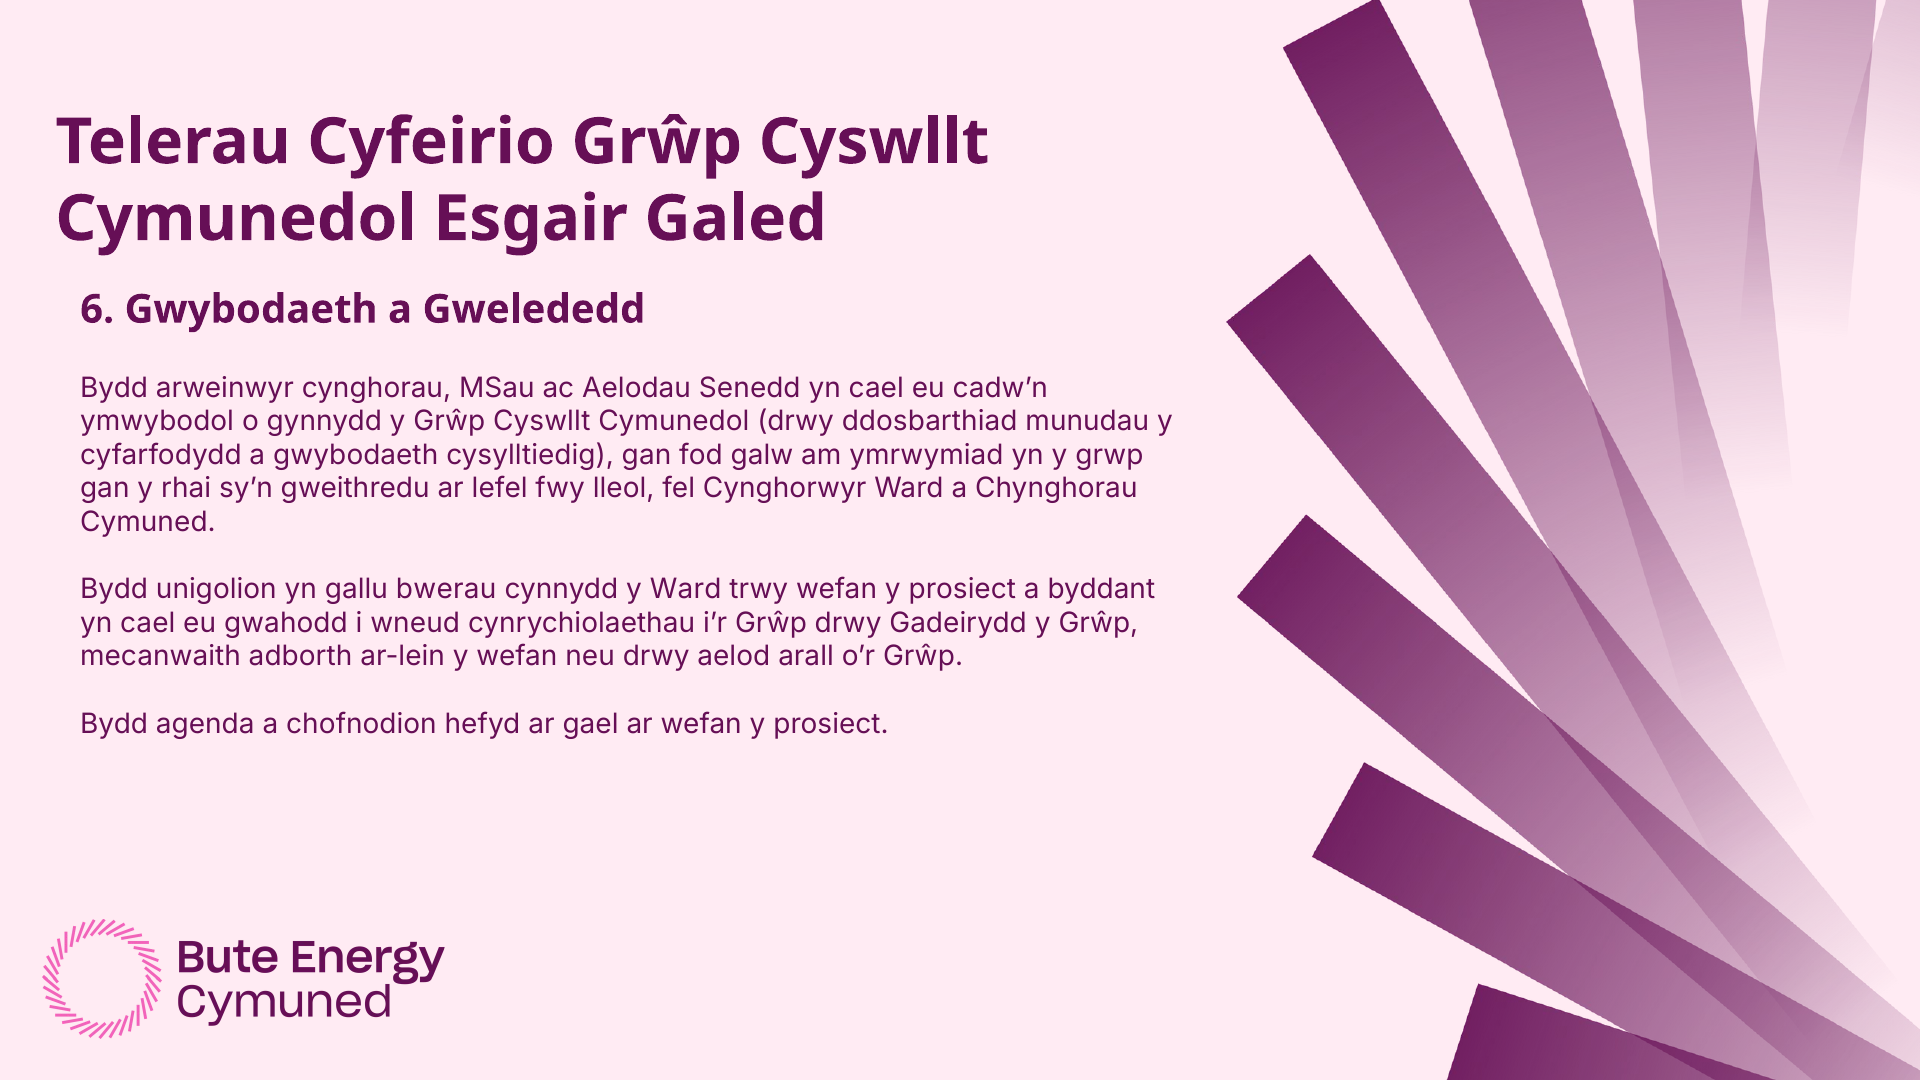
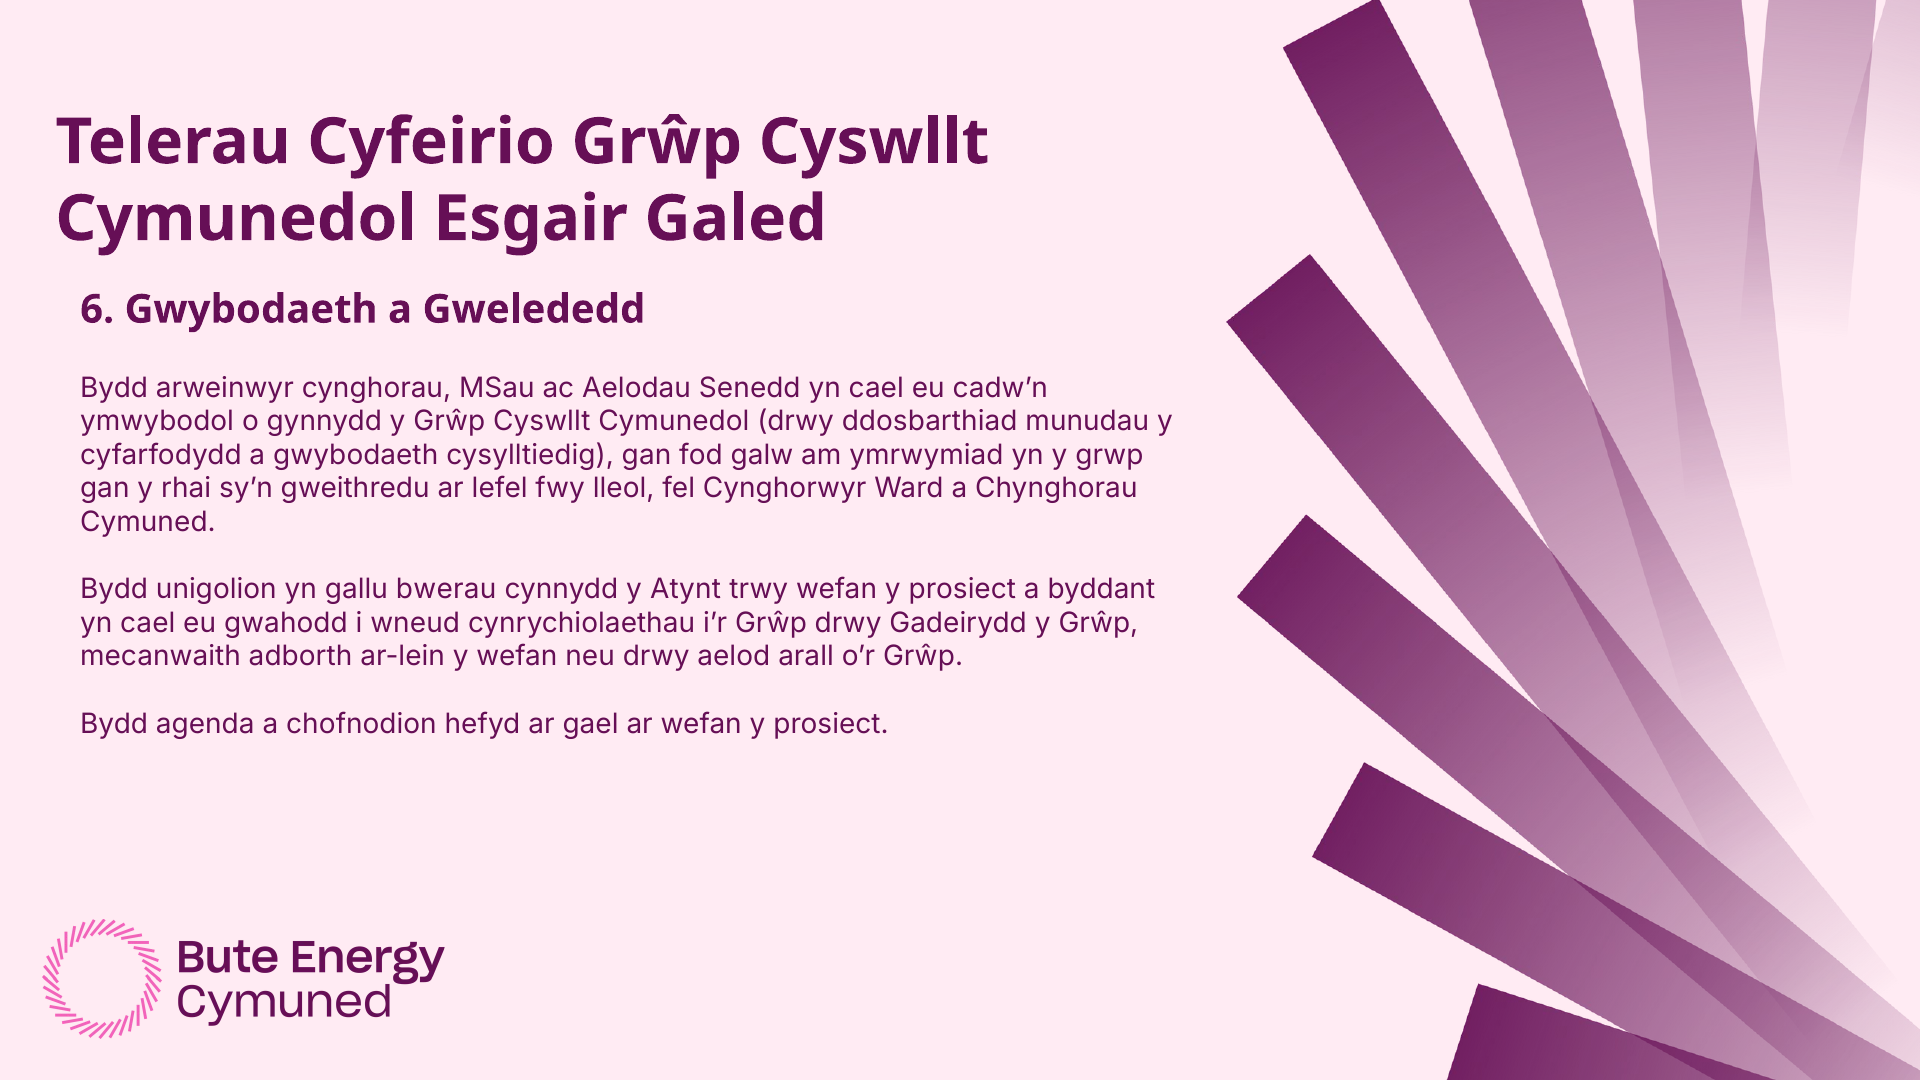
y Ward: Ward -> Atynt
